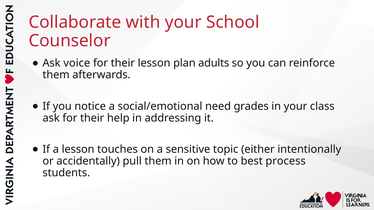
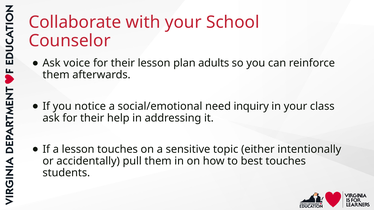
grades: grades -> inquiry
best process: process -> touches
